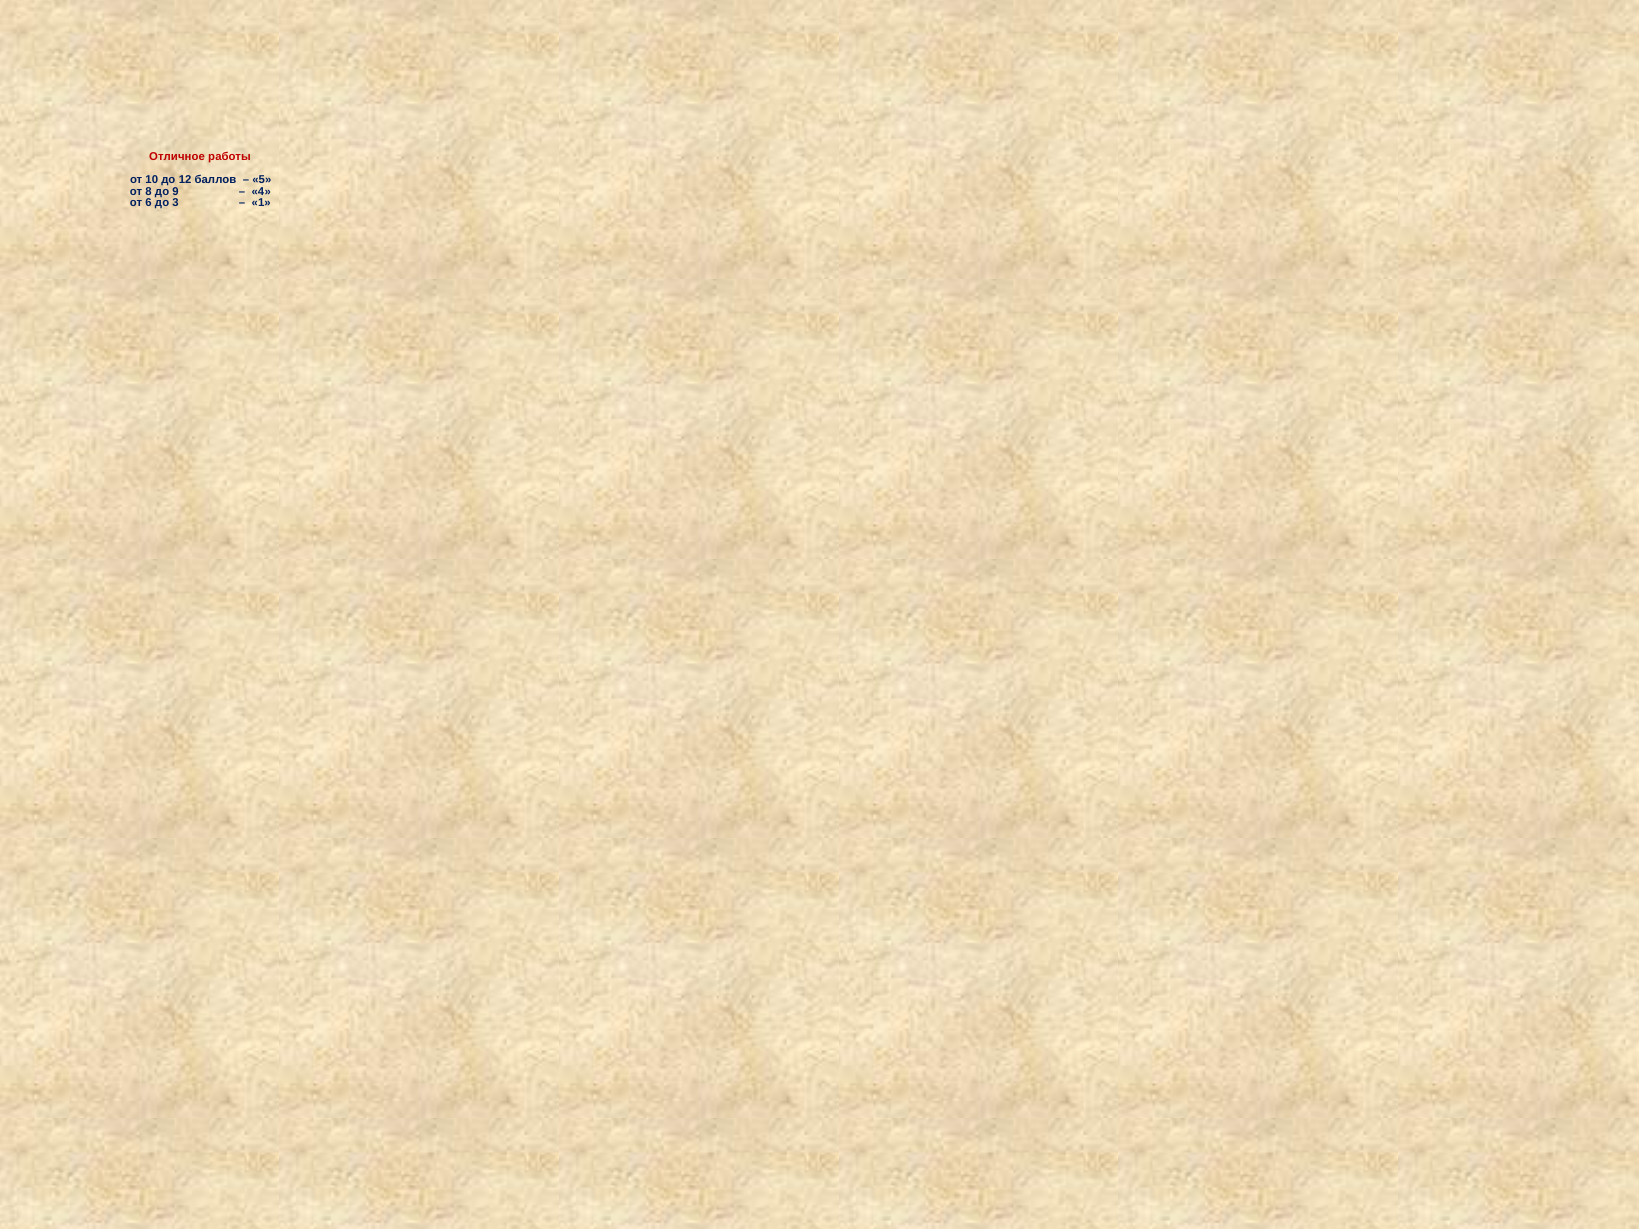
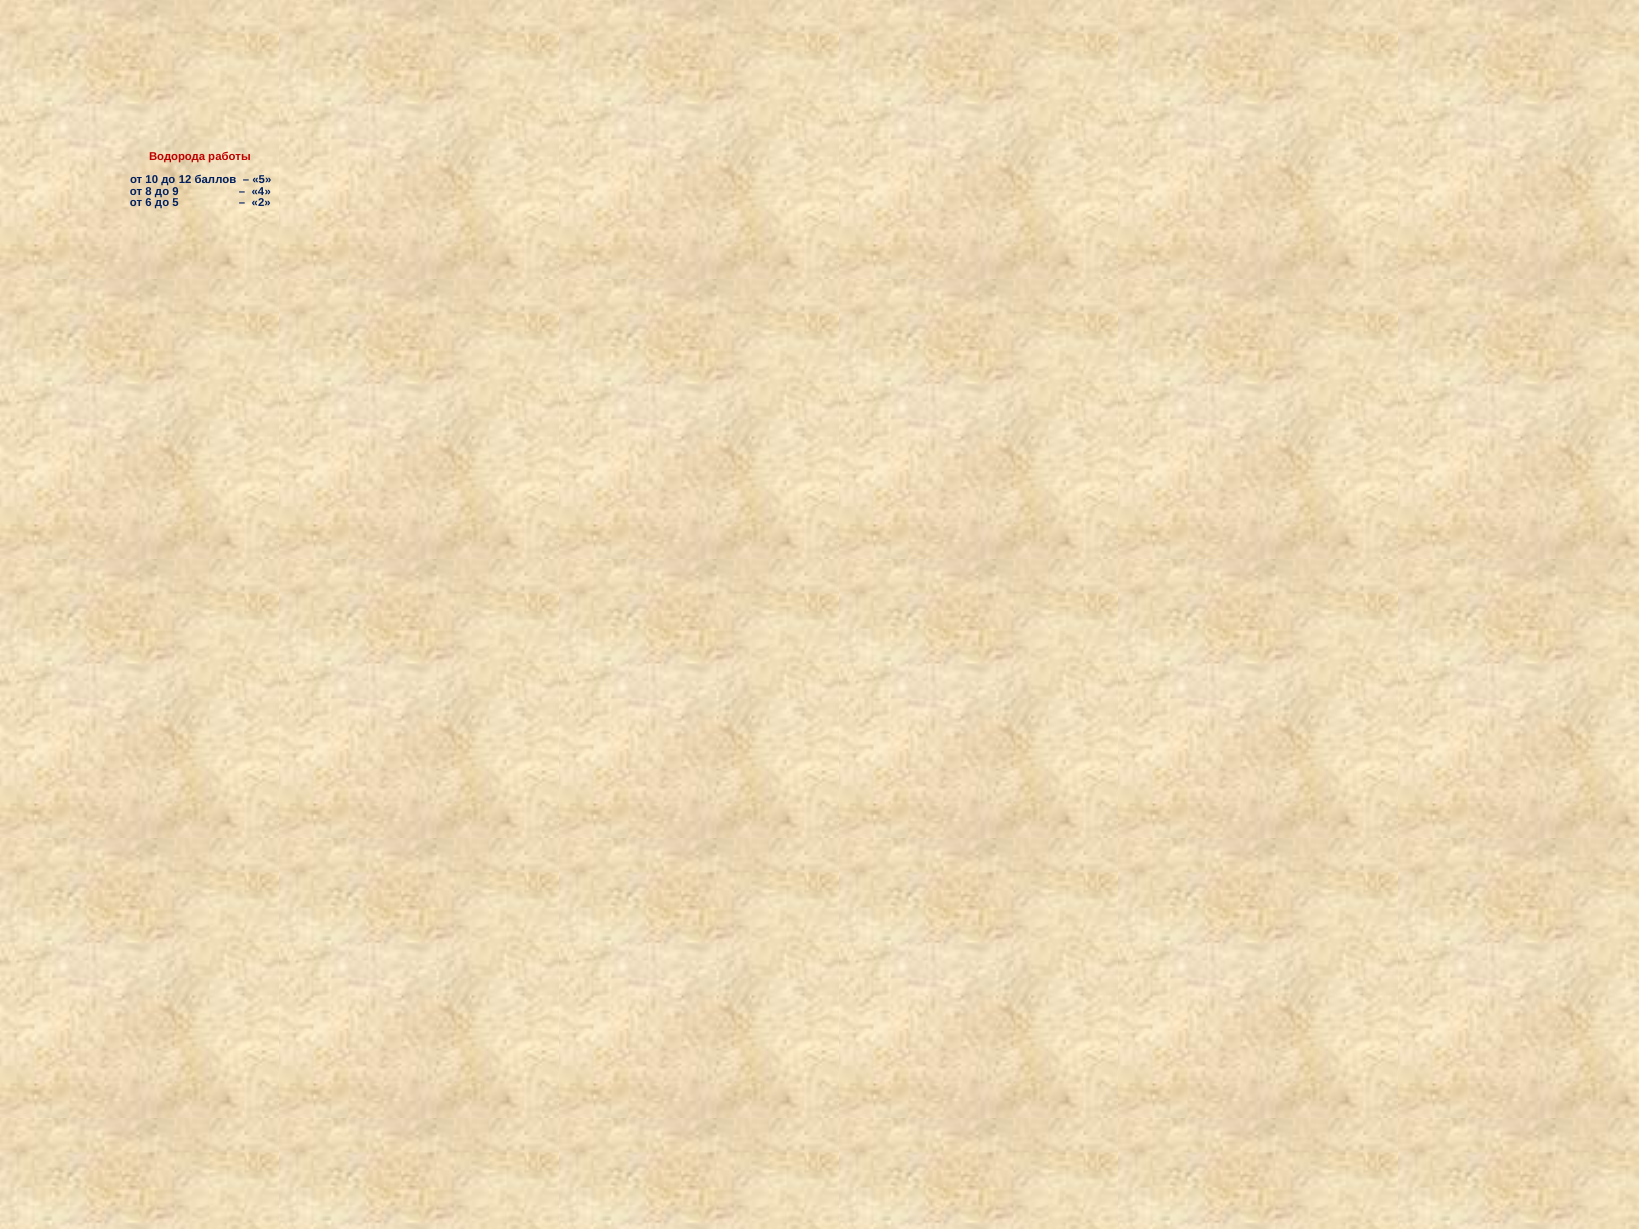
Отличное: Отличное -> Водорода
до 3: 3 -> 5
1: 1 -> 2
